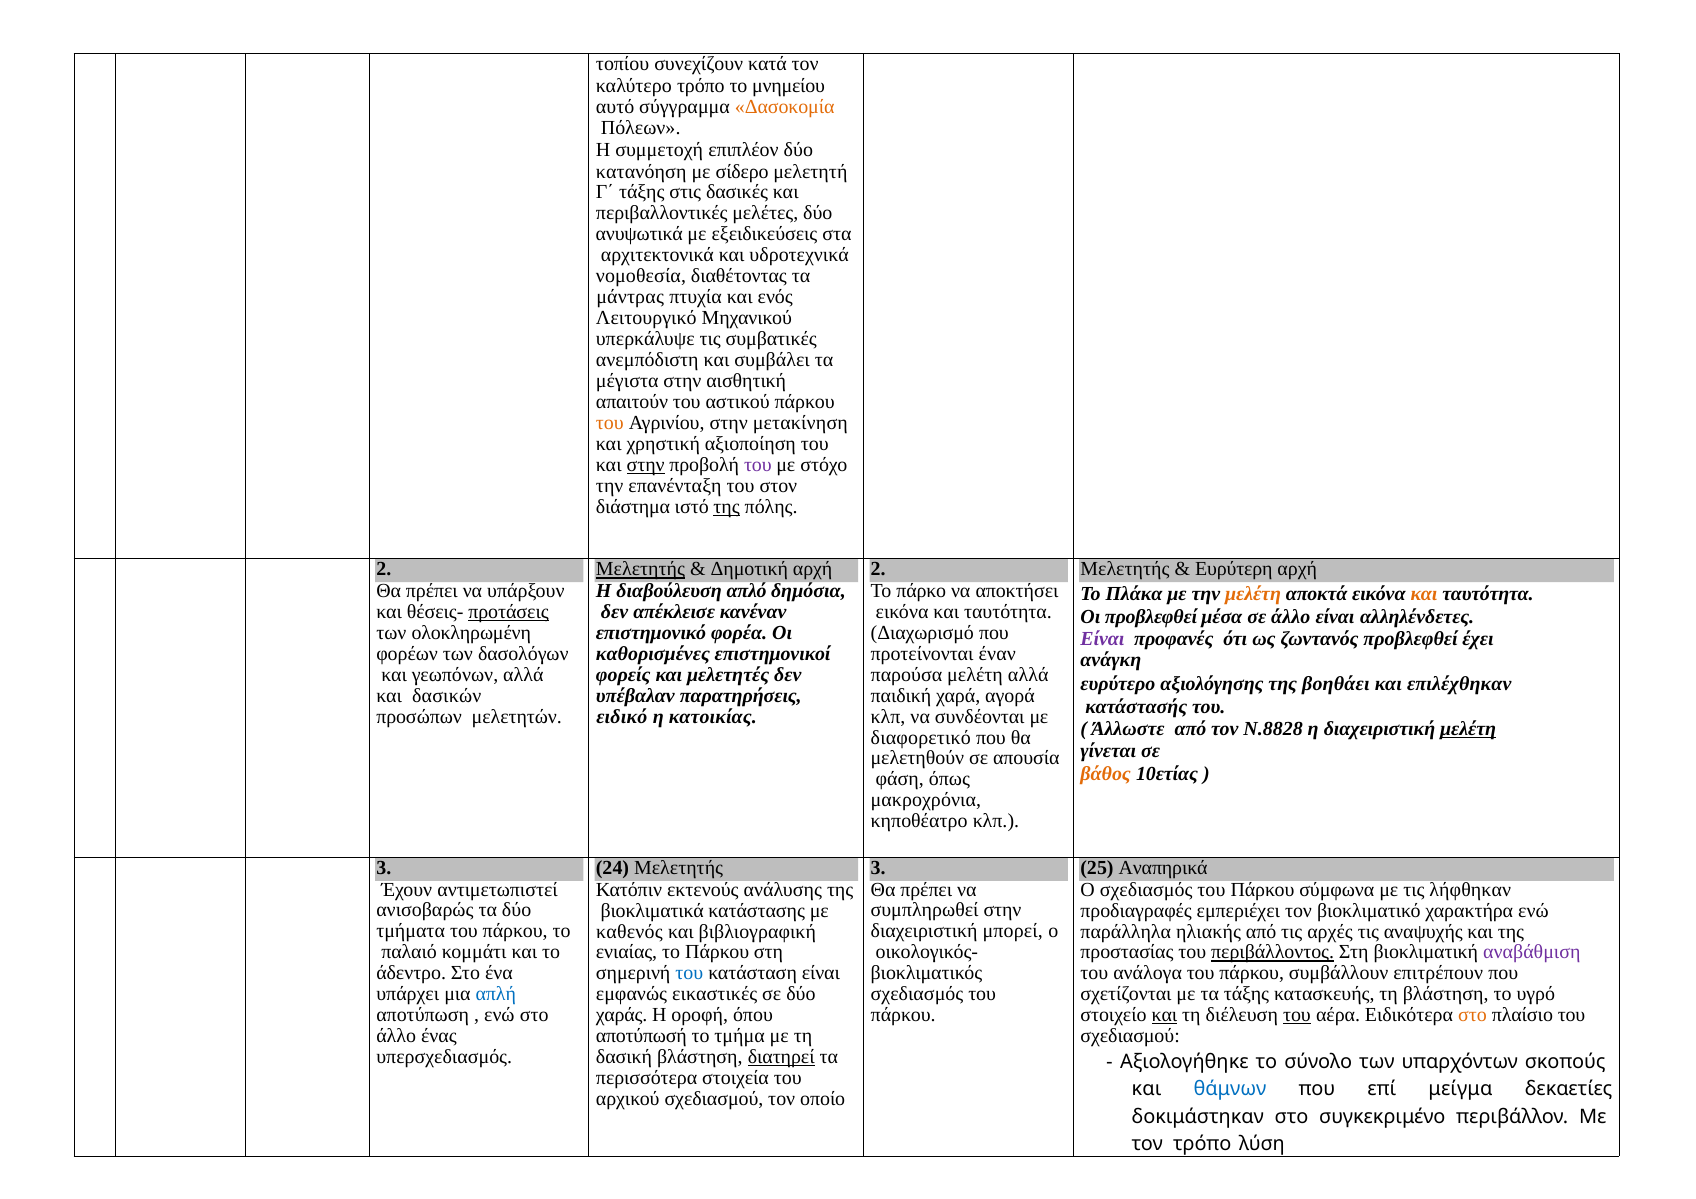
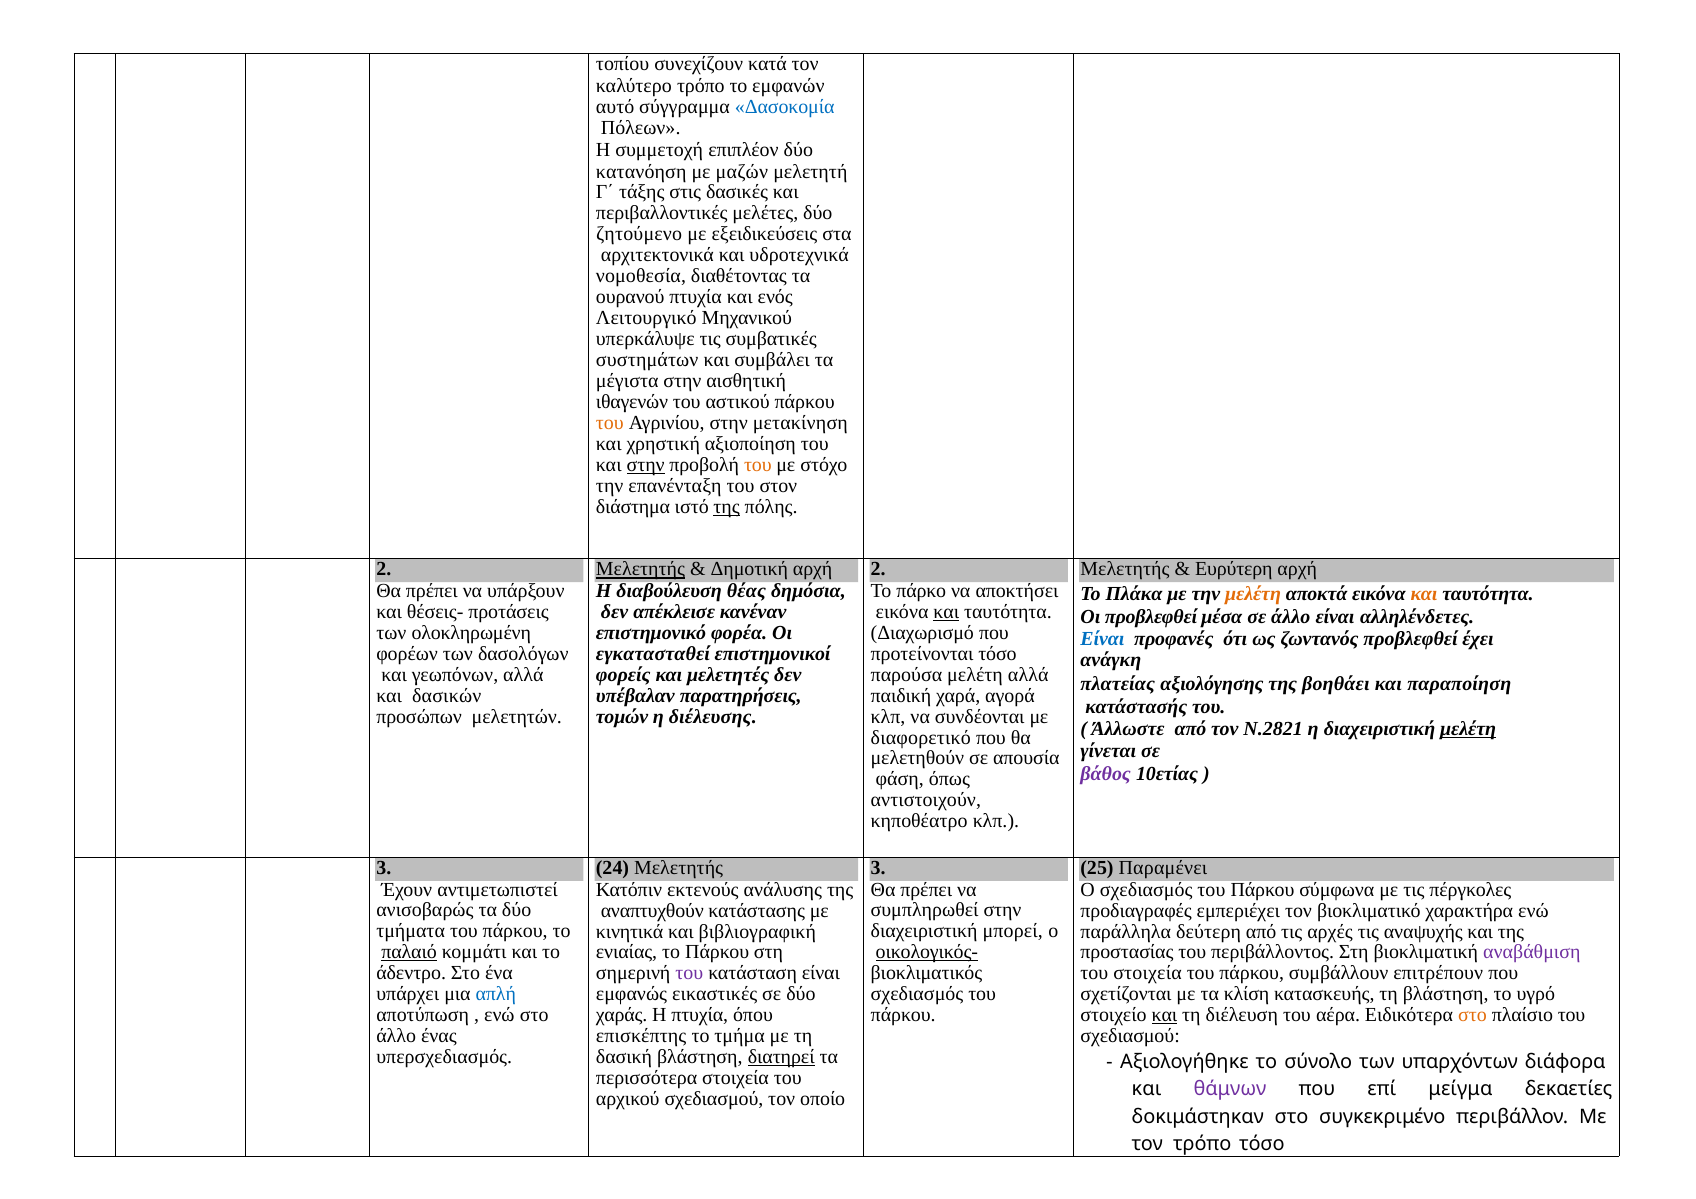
μνημείου: μνημείου -> εμφανών
Δασοκομία colour: orange -> blue
σίδερο: σίδερο -> μαζών
ανυψωτικά: ανυψωτικά -> ζητούμενο
μάντρας: μάντρας -> ουρανού
ανεμπόδιστη: ανεμπόδιστη -> συστημάτων
απαιτούν: απαιτούν -> ιθαγενών
του at (758, 465) colour: purple -> orange
απλό: απλό -> θέας
προτάσεις underline: present -> none
και at (946, 612) underline: none -> present
Είναι at (1102, 638) colour: purple -> blue
προτείνονται έναν: έναν -> τόσο
καθορισμένες: καθορισμένες -> εγκατασταθεί
ευρύτερο: ευρύτερο -> πλατείας
επιλέχθηκαν: επιλέχθηκαν -> παραποίηση
ειδικό: ειδικό -> τομών
κατοικίας: κατοικίας -> διέλευσης
Ν.8828: Ν.8828 -> Ν.2821
βάθος colour: orange -> purple
μακροχρόνια: μακροχρόνια -> αντιστοιχούν
Αναπηρικά: Αναπηρικά -> Παραμένει
λήφθηκαν: λήφθηκαν -> πέργκολες
βιοκλιματικά: βιοκλιματικά -> αναπτυχθούν
καθενός: καθενός -> κινητικά
ηλιακής: ηλιακής -> δεύτερη
παλαιό underline: none -> present
οικολογικός- underline: none -> present
περιβάλλοντος underline: present -> none
του at (689, 973) colour: blue -> purple
του ανάλογα: ανάλογα -> στοιχεία
τα τάξης: τάξης -> κλίση
Η οροφή: οροφή -> πτυχία
του at (1297, 1015) underline: present -> none
αποτύπωσή: αποτύπωσή -> επισκέπτης
σκοπούς: σκοπούς -> διάφορα
θάμνων colour: blue -> purple
τρόπο λύση: λύση -> τόσο
